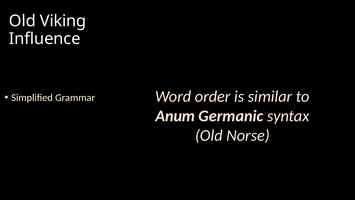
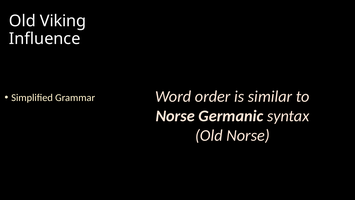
Anum at (175, 116): Anum -> Norse
